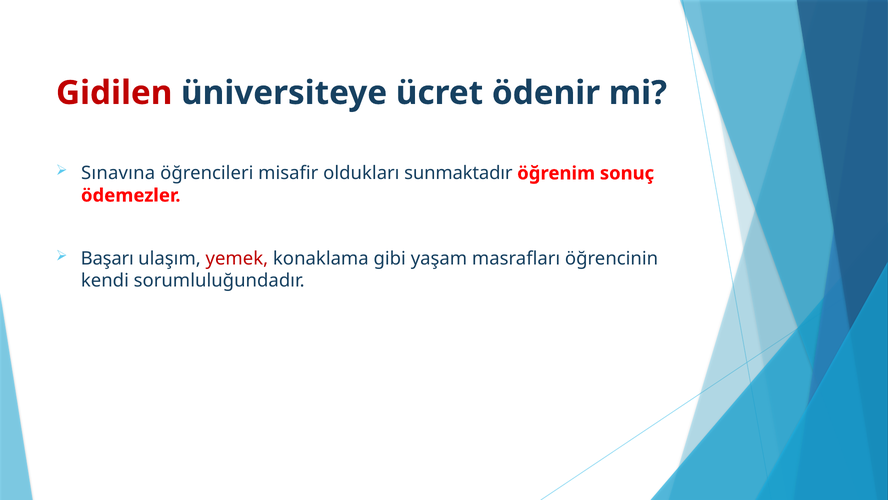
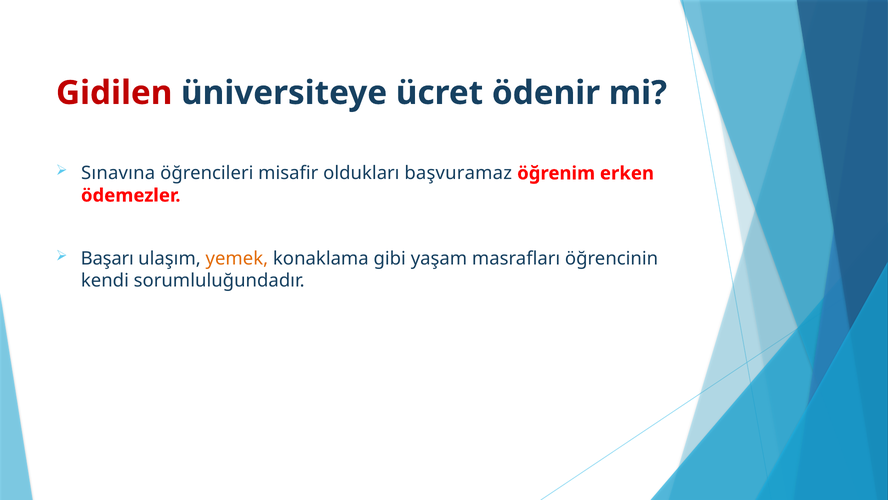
sunmaktadır: sunmaktadır -> başvuramaz
sonuç: sonuç -> erken
yemek colour: red -> orange
